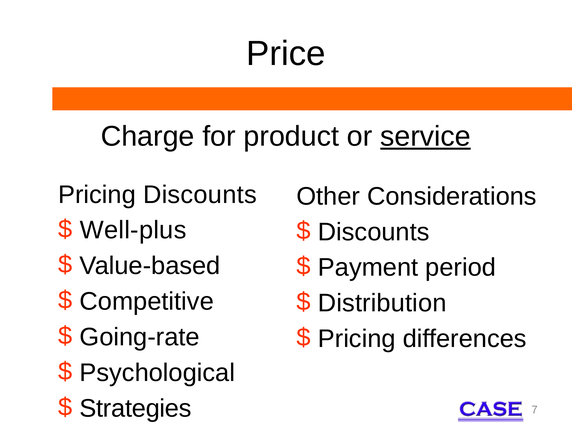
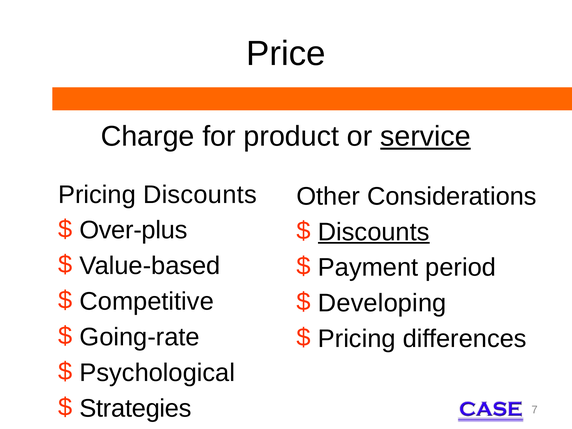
Well-plus: Well-plus -> Over-plus
Discounts at (374, 232) underline: none -> present
Distribution: Distribution -> Developing
